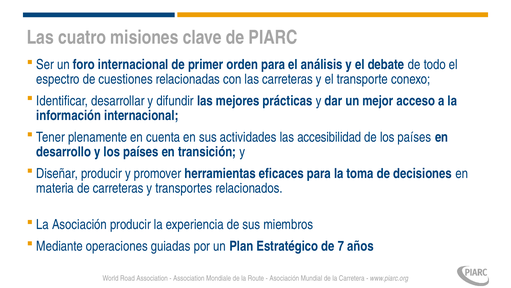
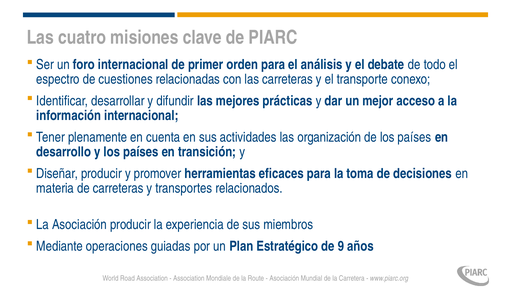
accesibilidad: accesibilidad -> organización
7: 7 -> 9
